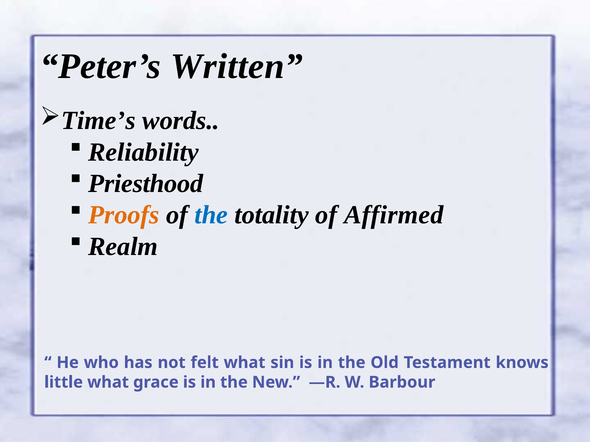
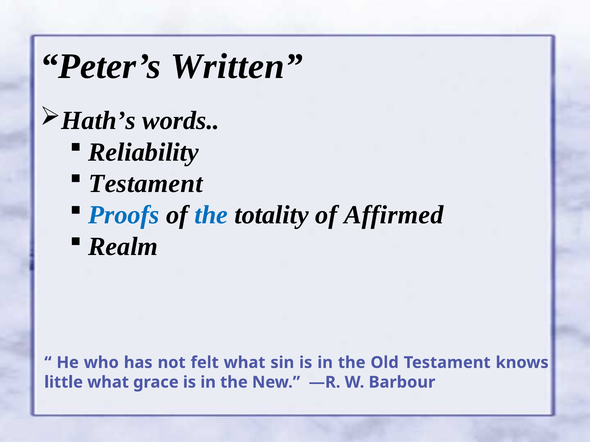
Time’s: Time’s -> Hath’s
Priesthood at (146, 184): Priesthood -> Testament
Proofs colour: orange -> blue
